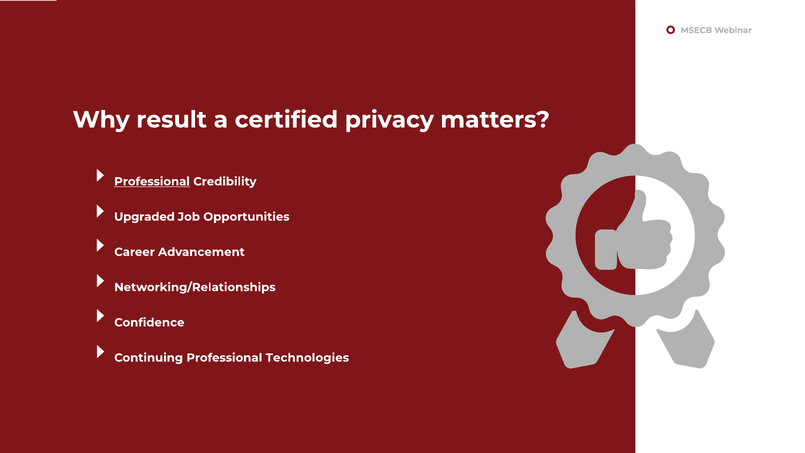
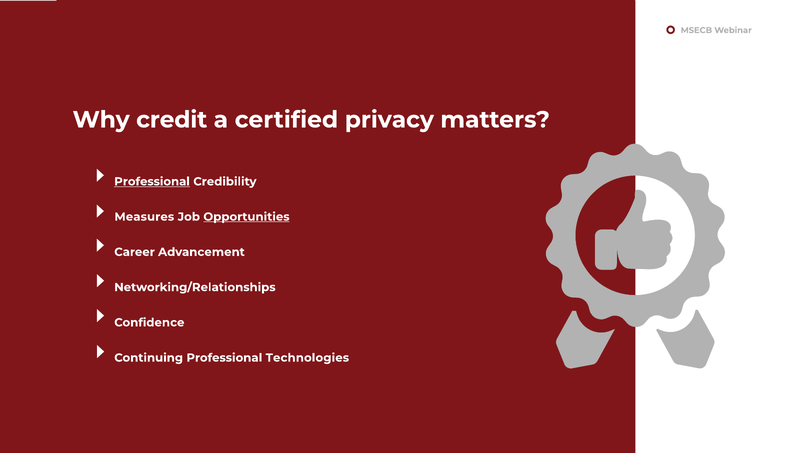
result: result -> credit
Upgraded: Upgraded -> Measures
Opportunities underline: none -> present
